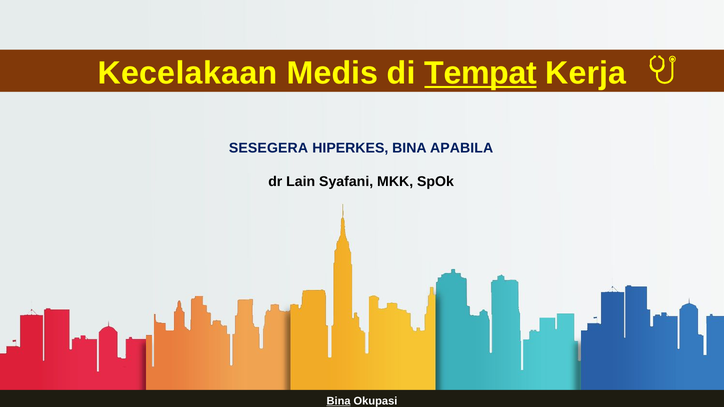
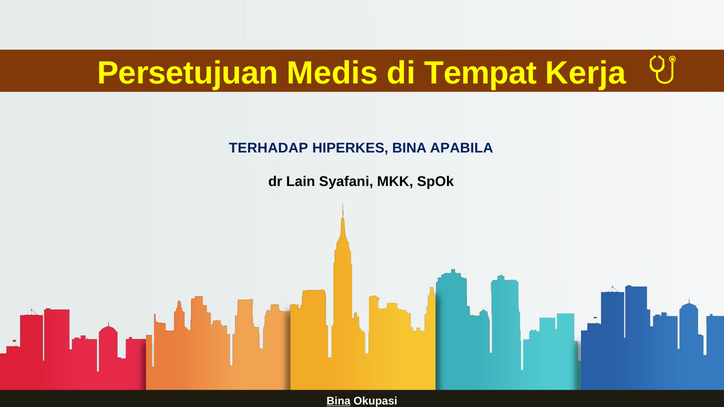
Kecelakaan: Kecelakaan -> Persetujuan
Tempat underline: present -> none
SESEGERA: SESEGERA -> TERHADAP
